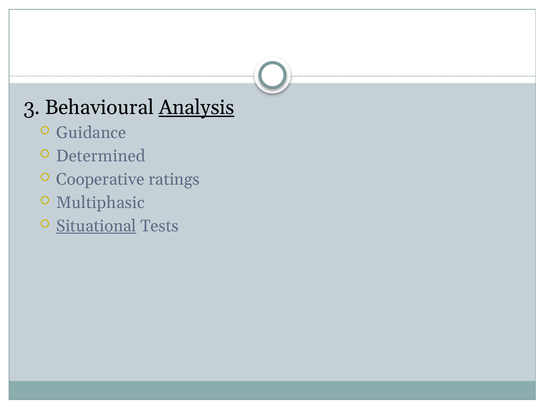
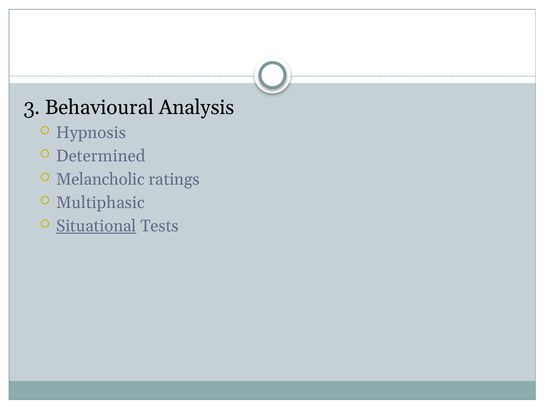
Analysis underline: present -> none
Guidance: Guidance -> Hypnosis
Cooperative: Cooperative -> Melancholic
